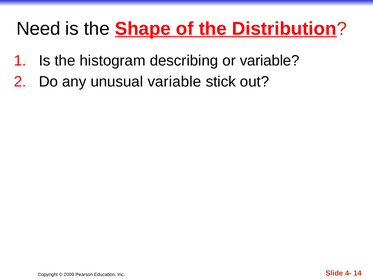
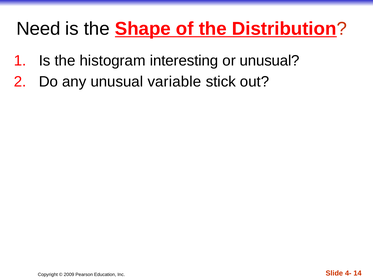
describing: describing -> interesting
or variable: variable -> unusual
